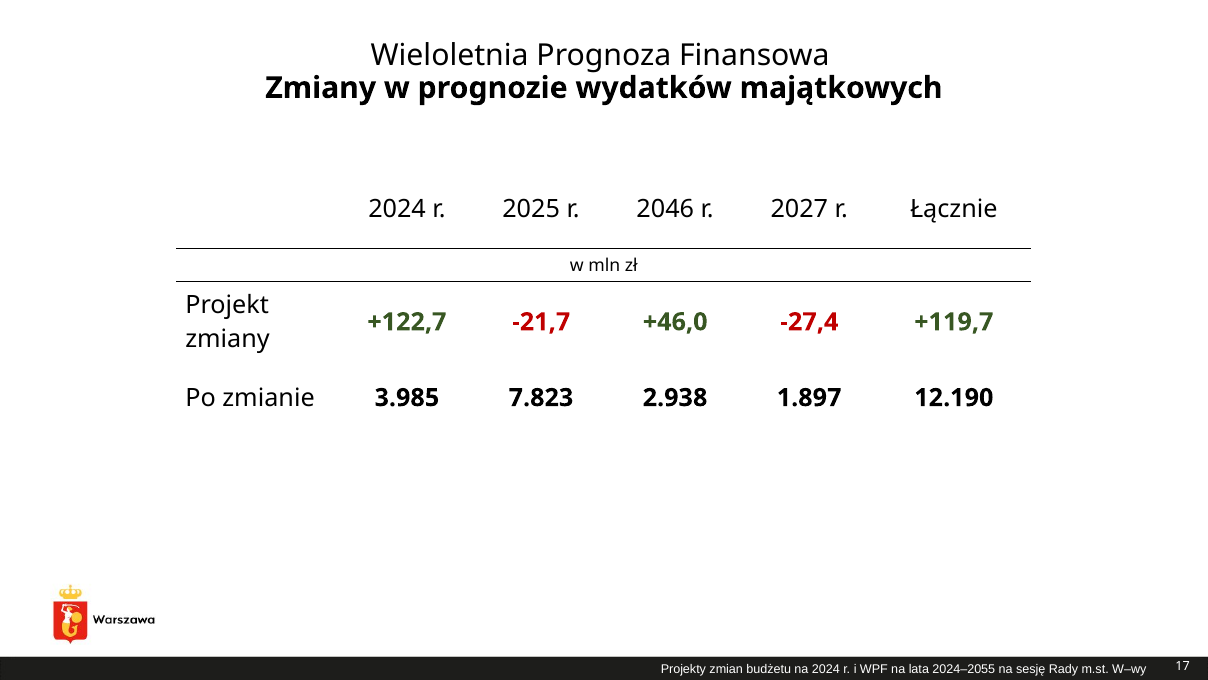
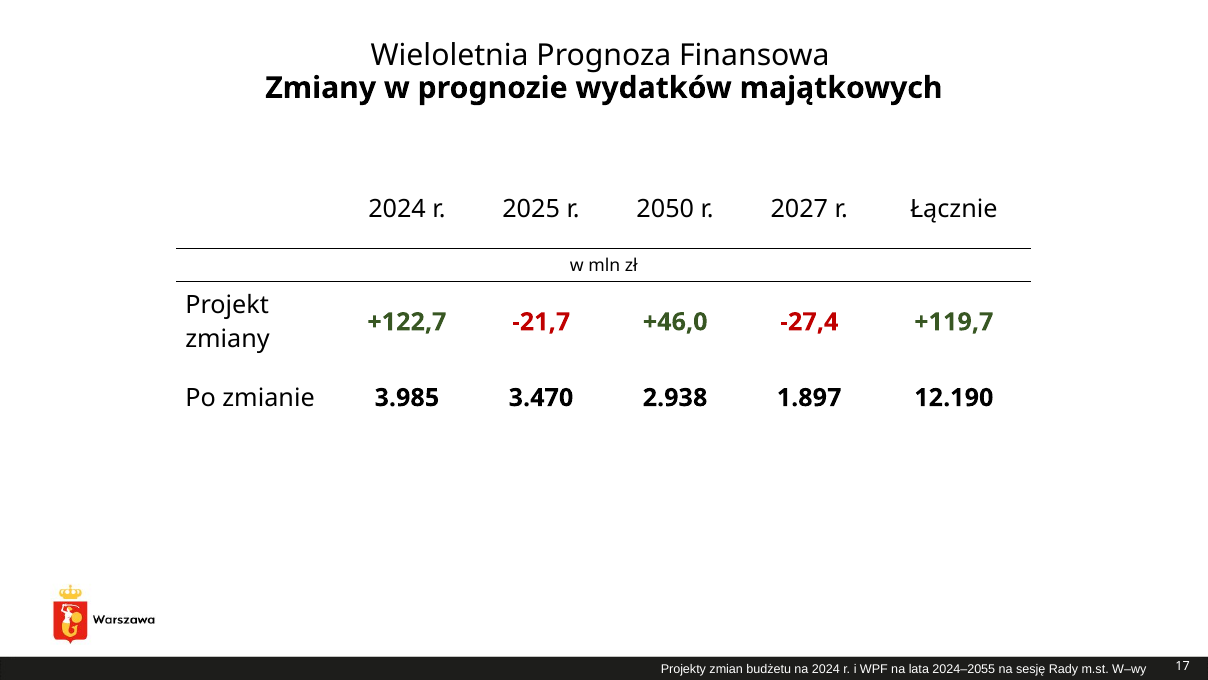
2046: 2046 -> 2050
7.823: 7.823 -> 3.470
